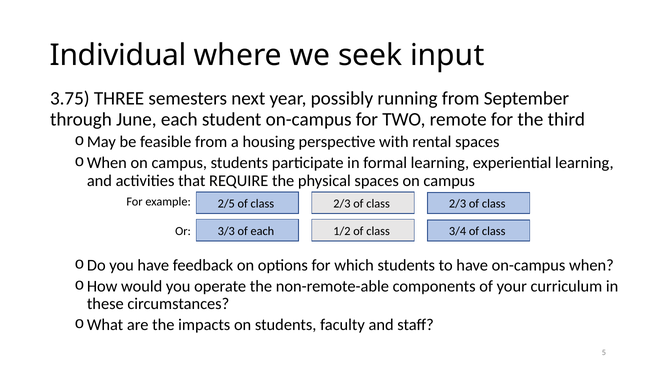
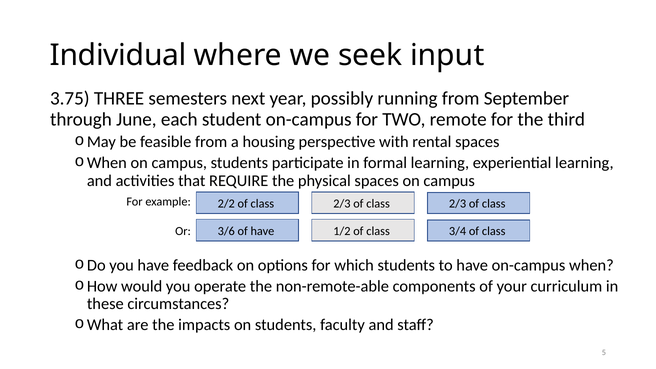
2/5: 2/5 -> 2/2
3/3: 3/3 -> 3/6
of each: each -> have
